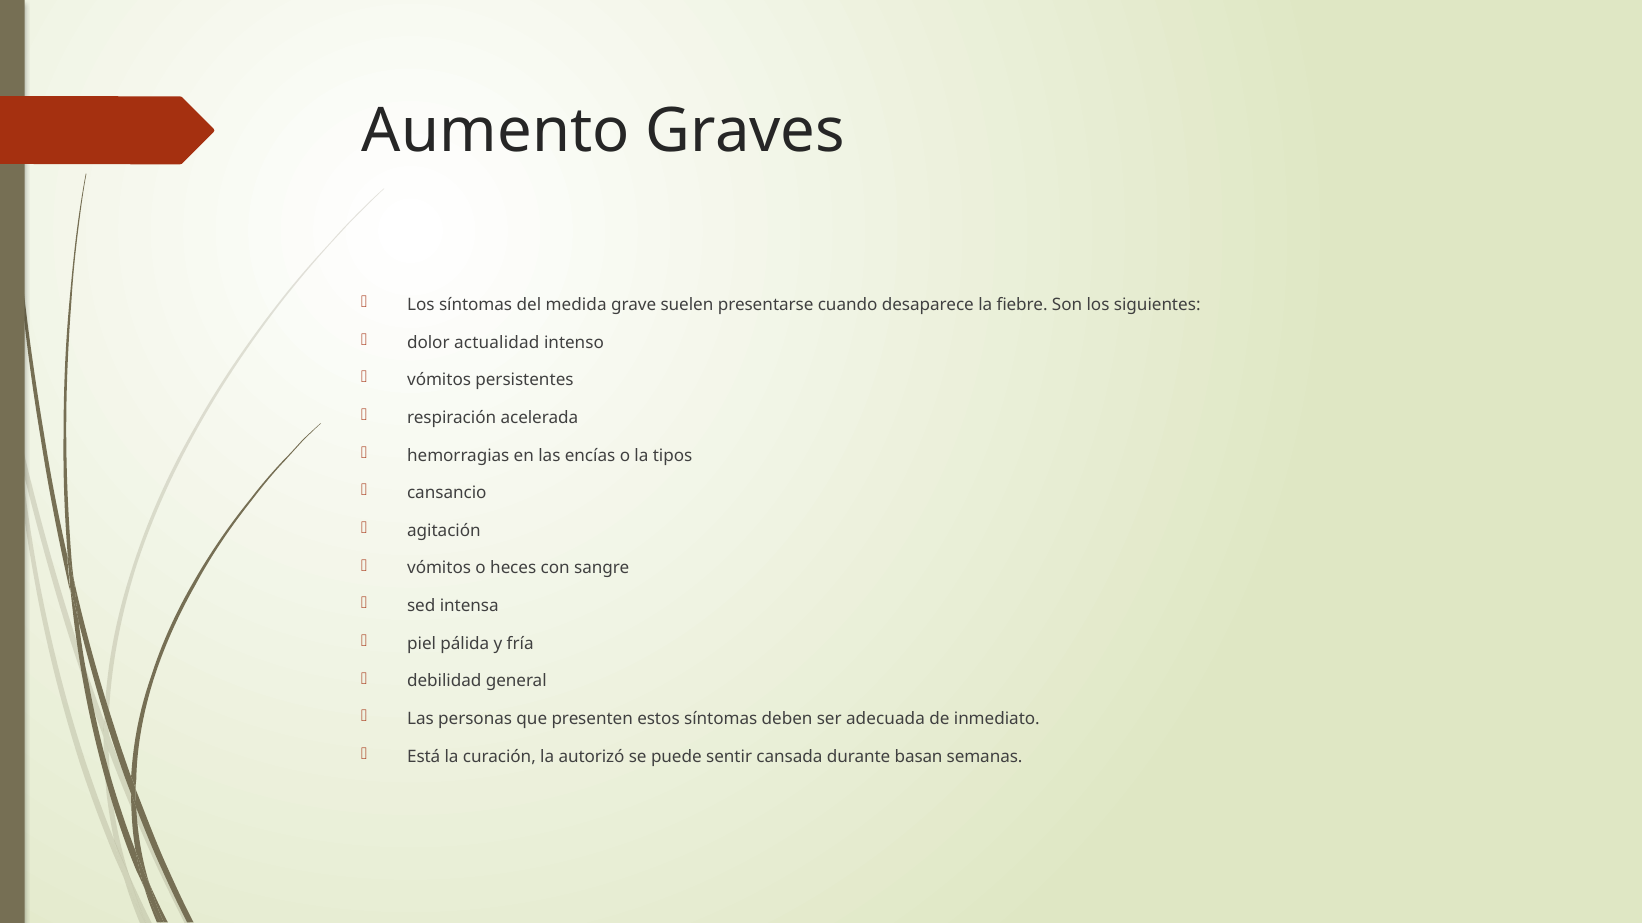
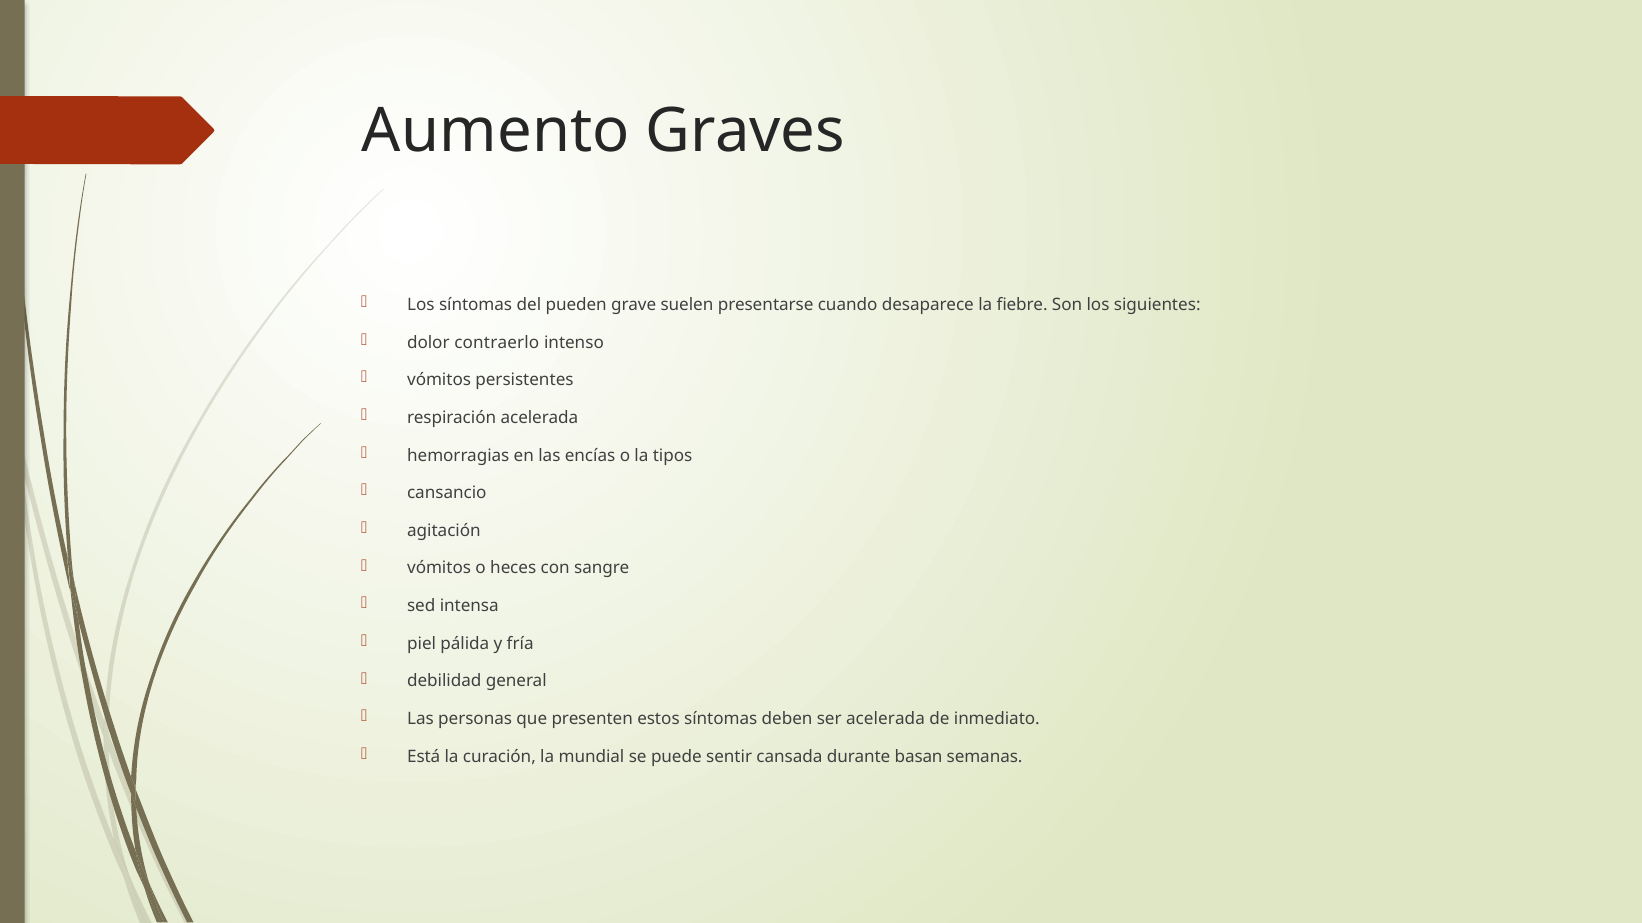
medida: medida -> pueden
actualidad: actualidad -> contraerlo
ser adecuada: adecuada -> acelerada
autorizó: autorizó -> mundial
